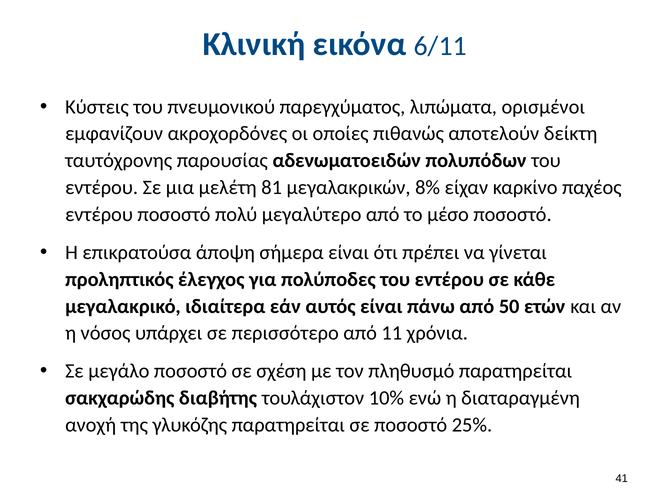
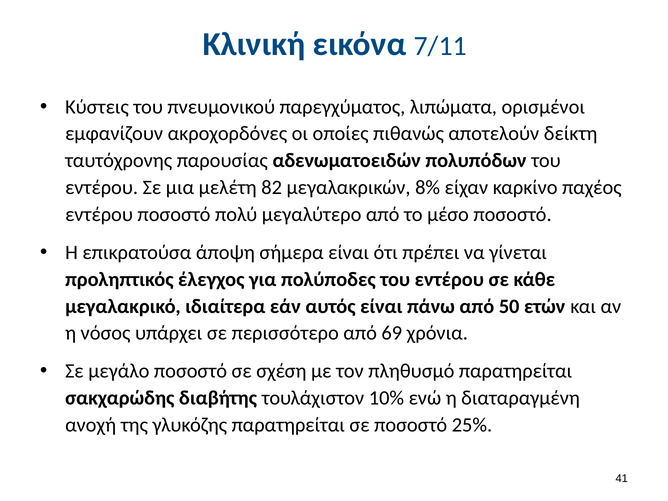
6/11: 6/11 -> 7/11
81: 81 -> 82
11: 11 -> 69
